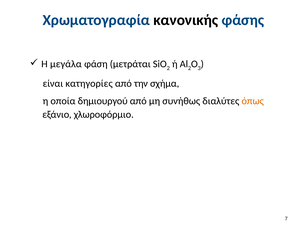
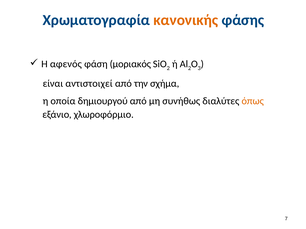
κανονικής colour: black -> orange
μεγάλα: μεγάλα -> αφενός
μετράται: μετράται -> μοριακός
κατηγορίες: κατηγορίες -> αντιστοιχεί
